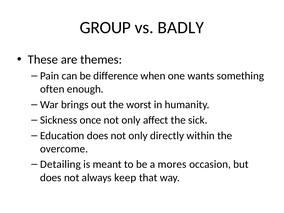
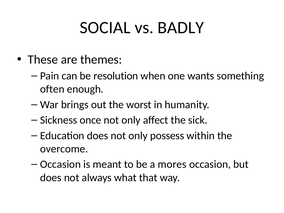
GROUP: GROUP -> SOCIAL
difference: difference -> resolution
directly: directly -> possess
Detailing at (60, 164): Detailing -> Occasion
keep: keep -> what
